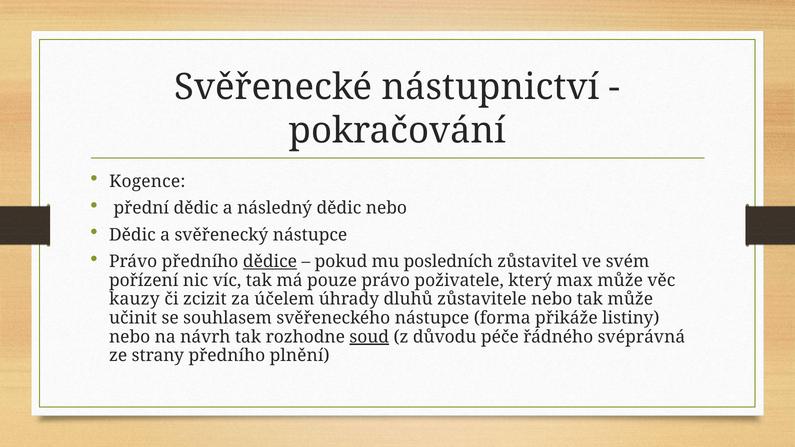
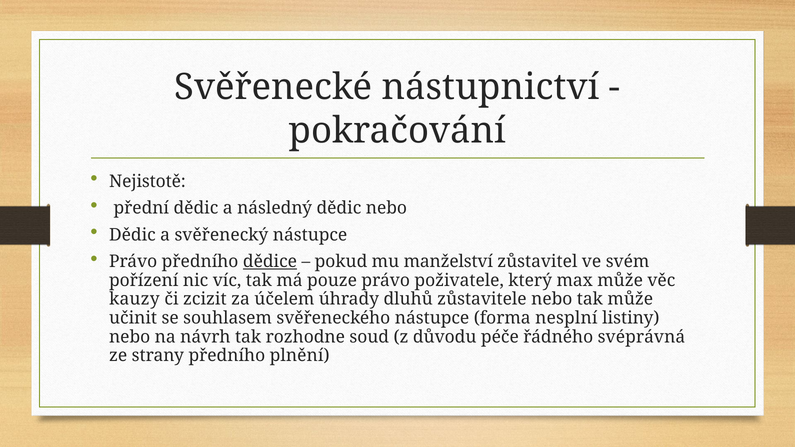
Kogence: Kogence -> Nejistotě
posledních: posledních -> manželství
přikáže: přikáže -> nesplní
soud underline: present -> none
